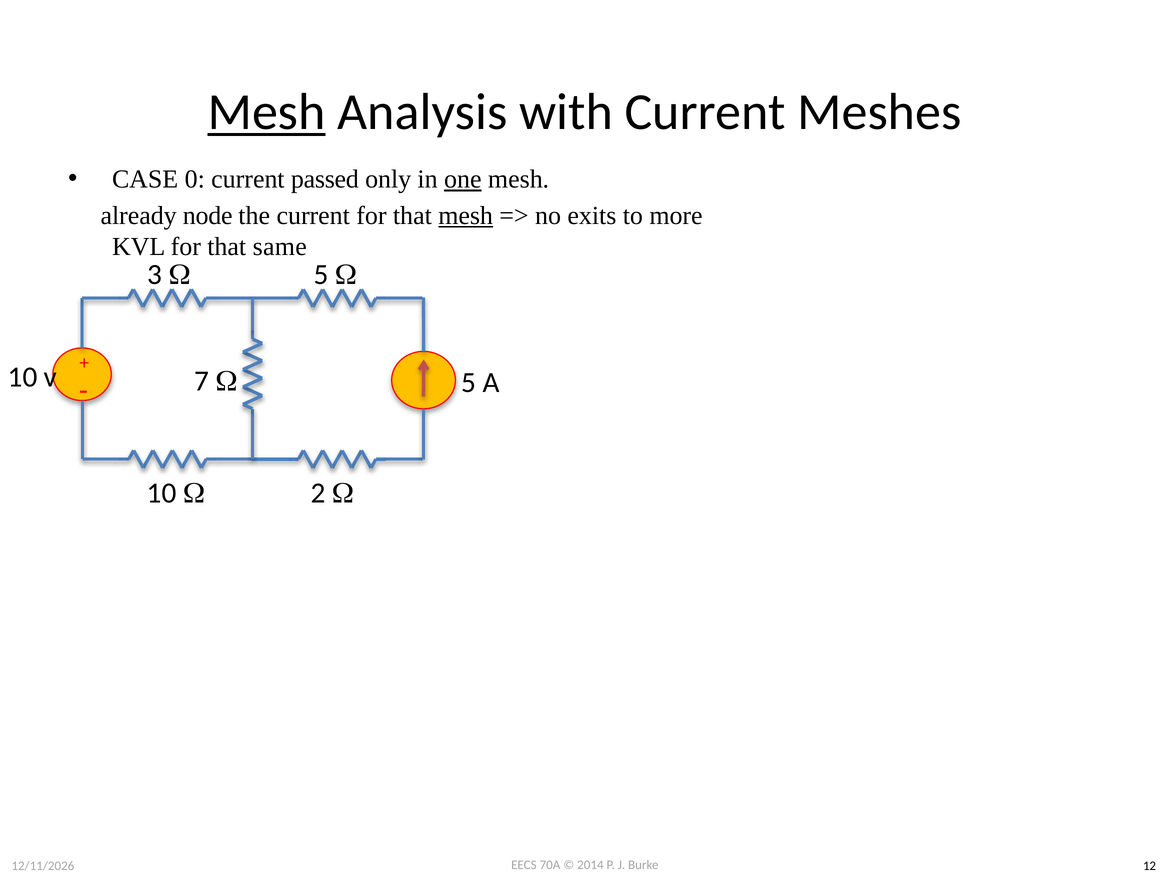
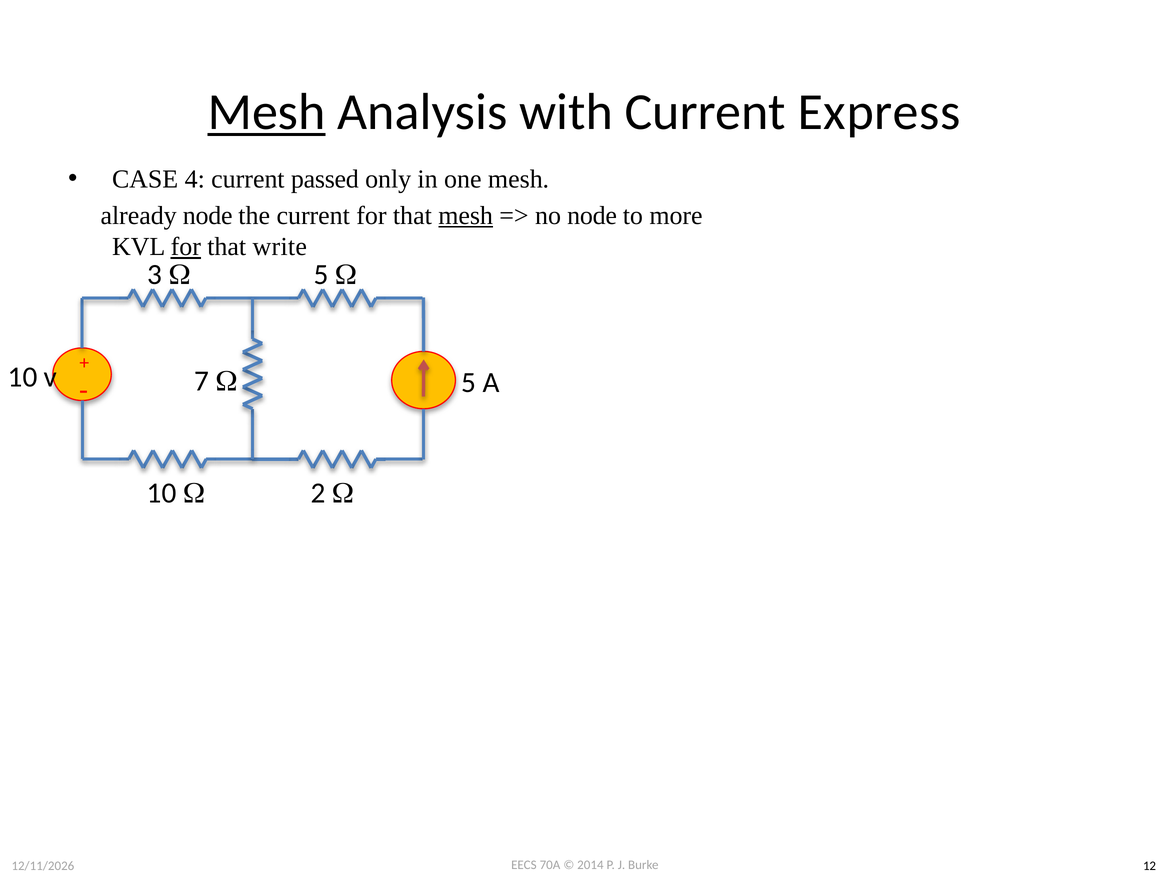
Meshes: Meshes -> Express
0: 0 -> 4
one underline: present -> none
no exits: exits -> node
for at (186, 247) underline: none -> present
same: same -> write
